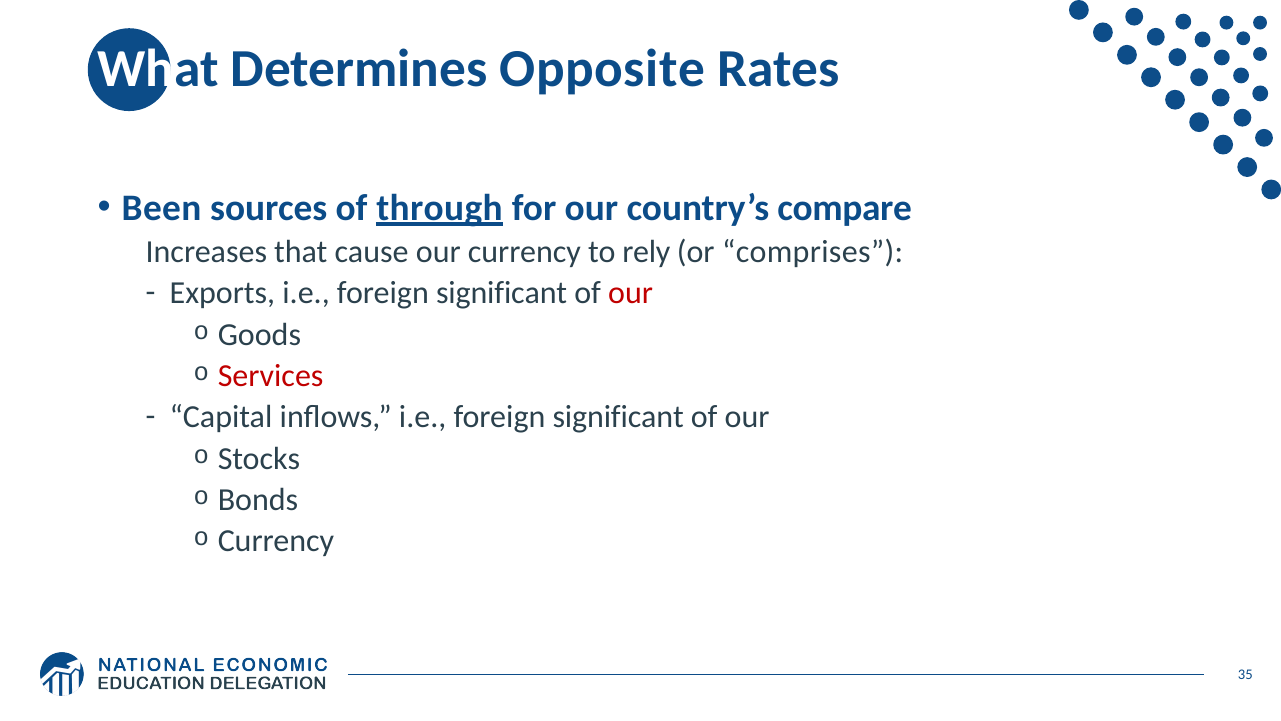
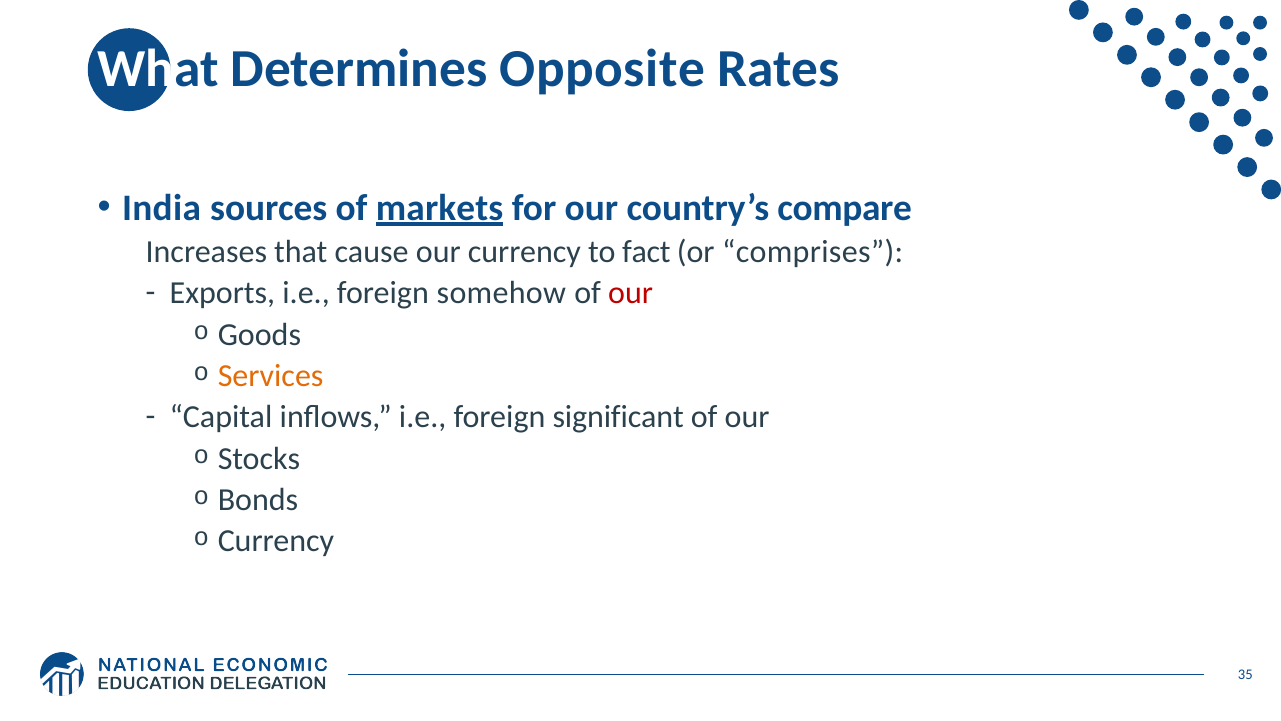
Been: Been -> India
through: through -> markets
rely: rely -> fact
Exports i.e foreign significant: significant -> somehow
Services colour: red -> orange
